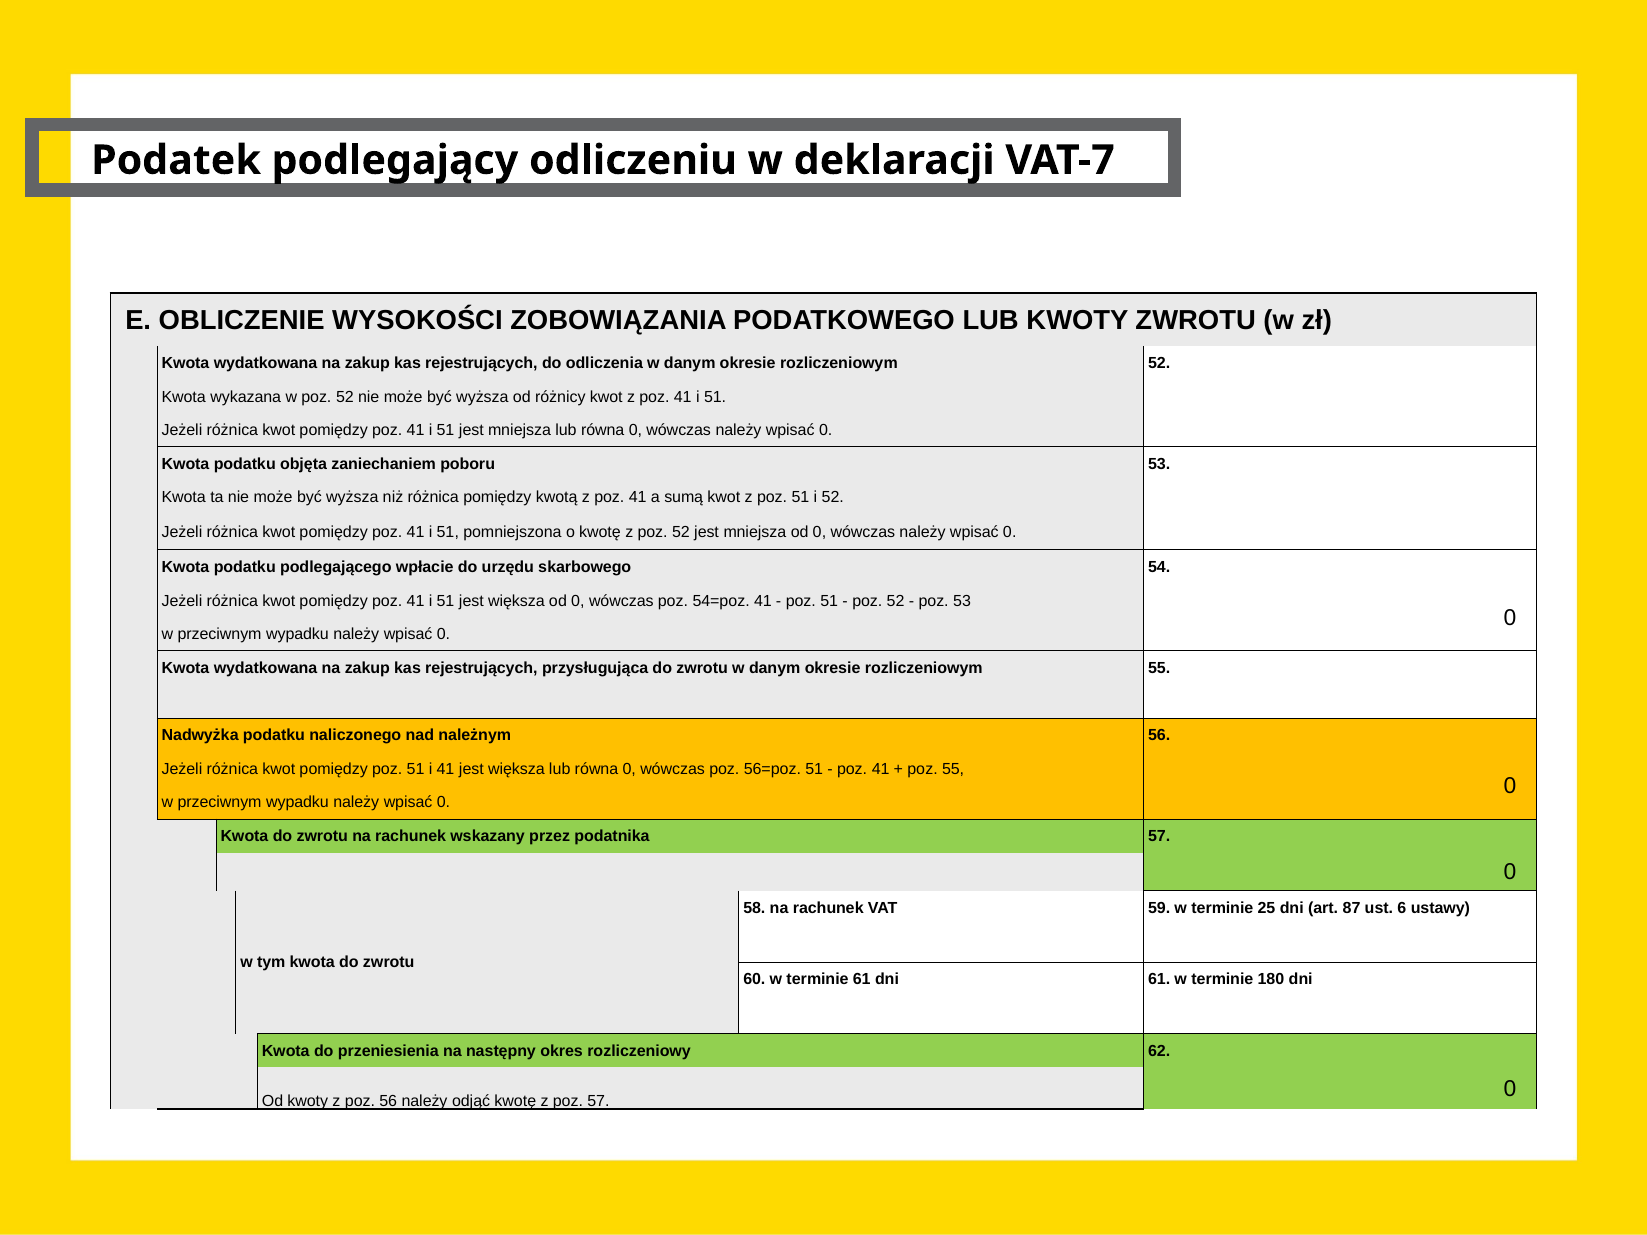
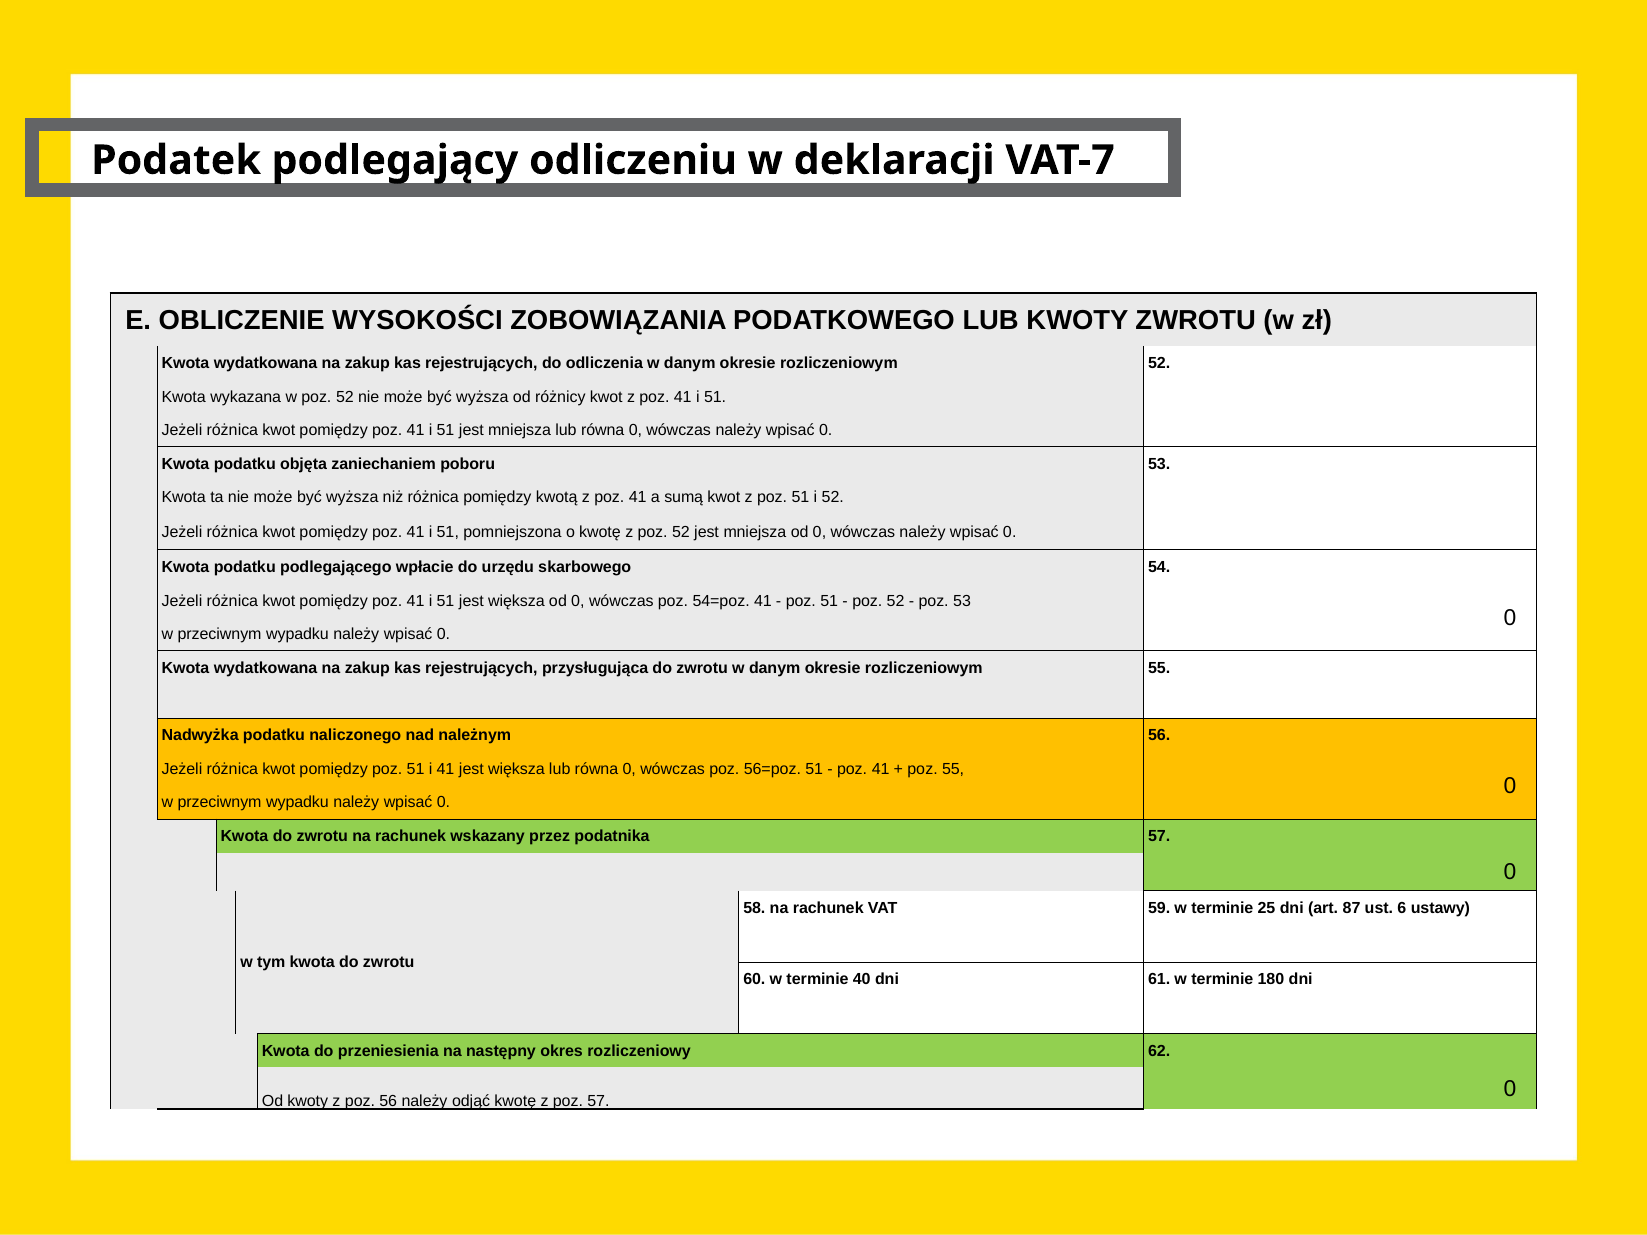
terminie 61: 61 -> 40
